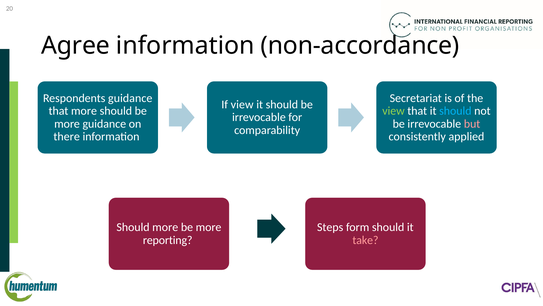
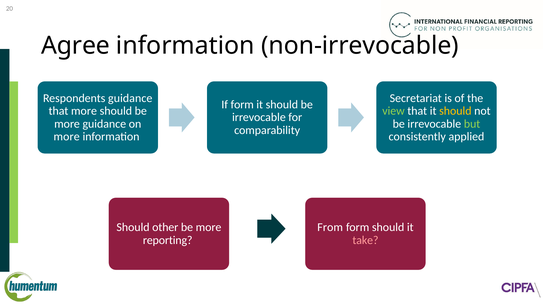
non-accordance: non-accordance -> non-irrevocable
If view: view -> form
should at (455, 111) colour: light blue -> yellow
but colour: pink -> light green
there at (67, 136): there -> more
Should more: more -> other
Steps: Steps -> From
